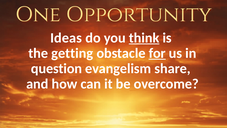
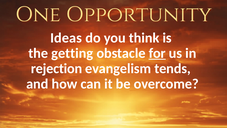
think underline: present -> none
question: question -> rejection
share: share -> tends
